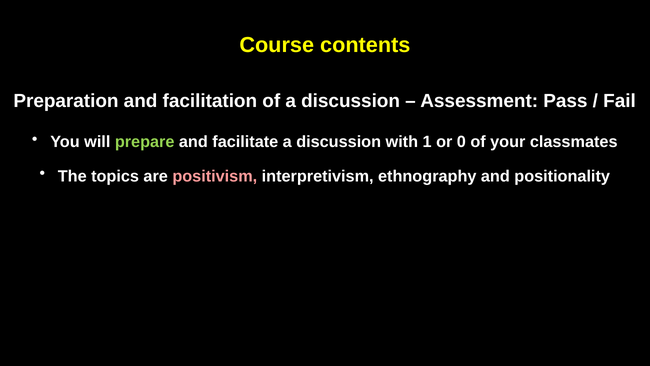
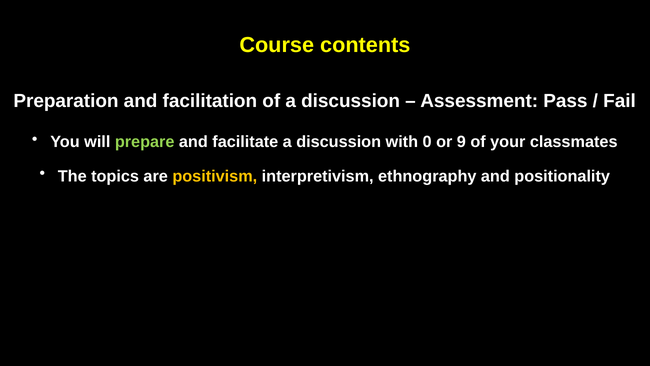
1: 1 -> 0
0: 0 -> 9
positivism colour: pink -> yellow
